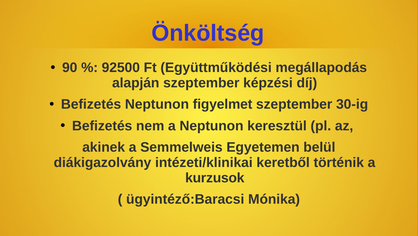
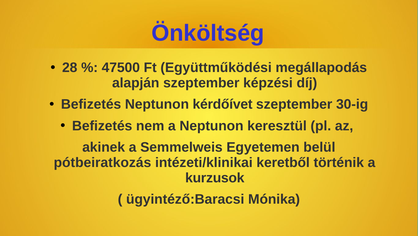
90: 90 -> 28
92500: 92500 -> 47500
figyelmet: figyelmet -> kérdőívet
diákigazolvány: diákigazolvány -> pótbeiratkozás
